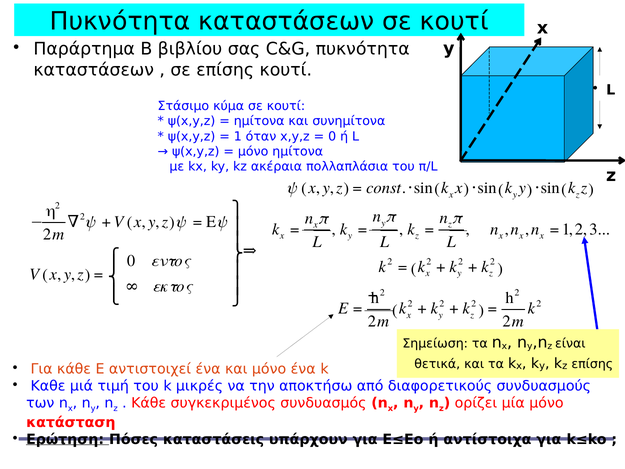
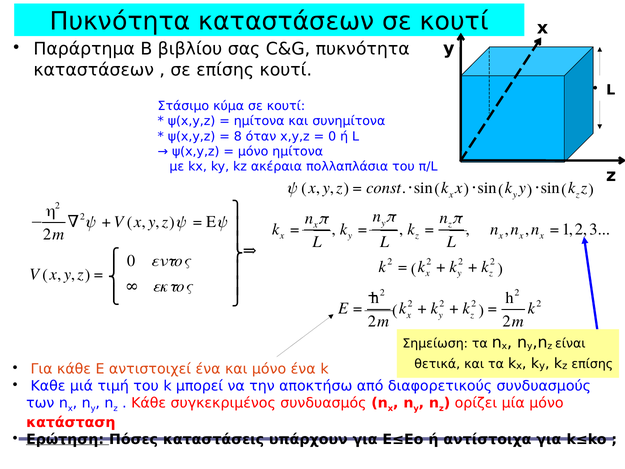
1: 1 -> 8
μικρές: μικρές -> μπορεί
